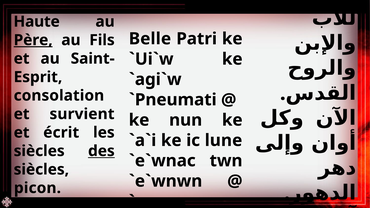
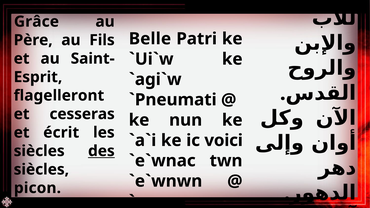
Haute: Haute -> Grâce
Père underline: present -> none
consolation: consolation -> flagelleront
survient: survient -> cesseras
lune: lune -> voici
